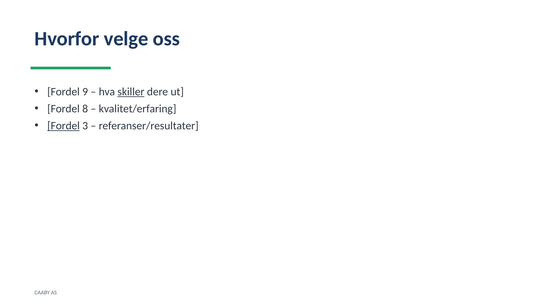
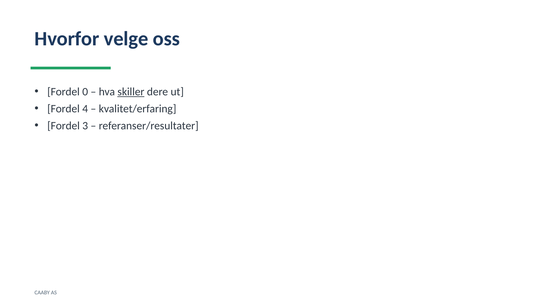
9: 9 -> 0
8: 8 -> 4
Fordel at (64, 126) underline: present -> none
